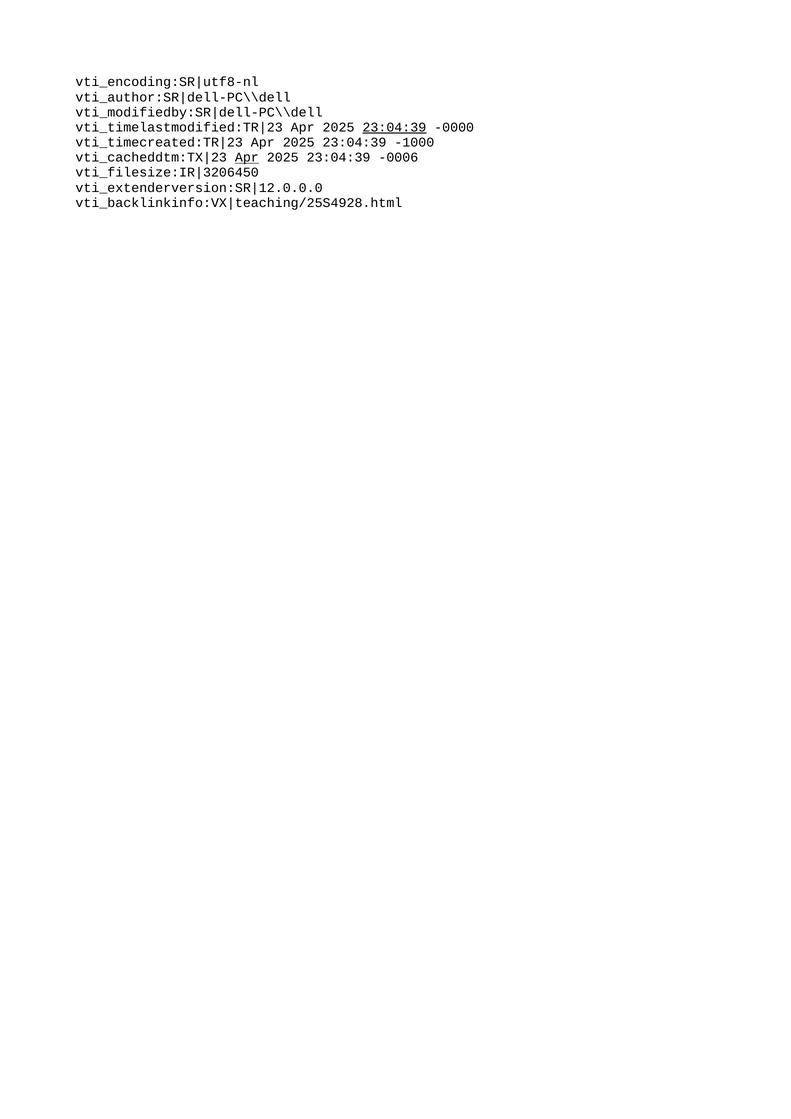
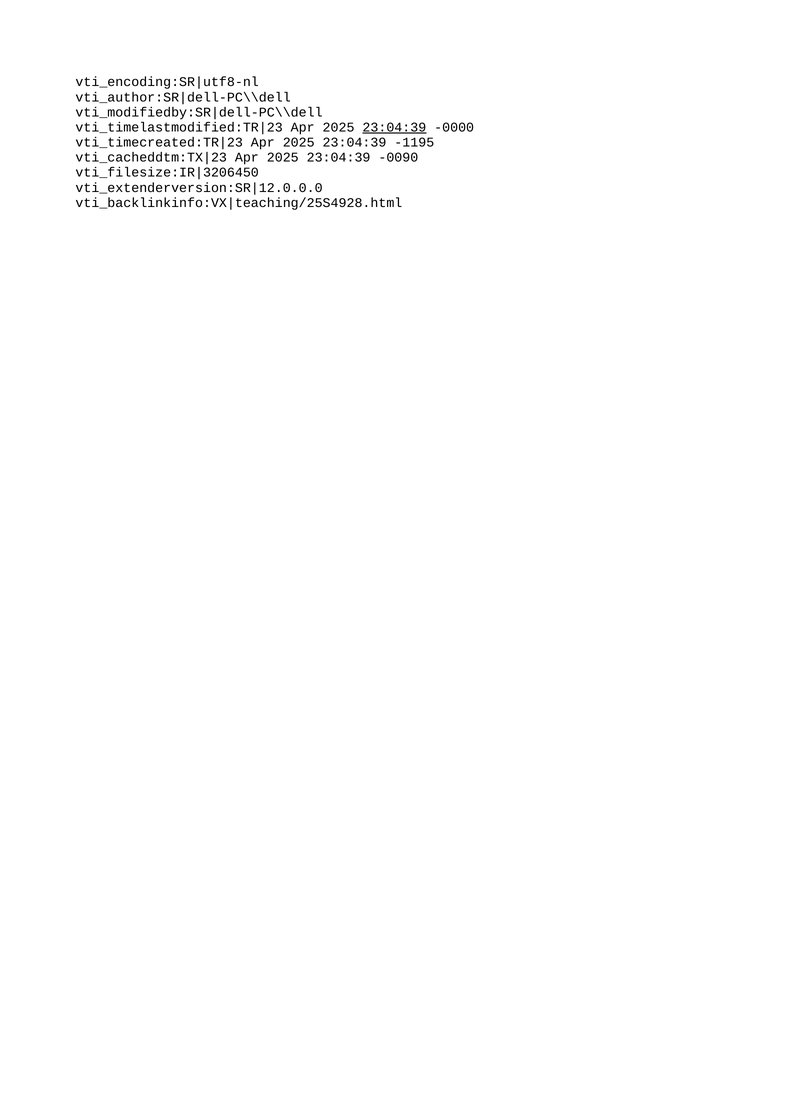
-1000: -1000 -> -1195
Apr at (247, 157) underline: present -> none
-0006: -0006 -> -0090
